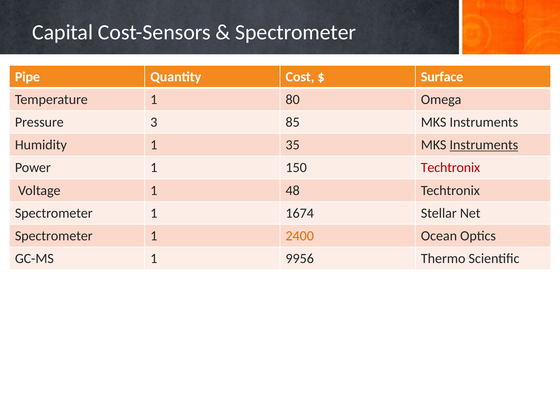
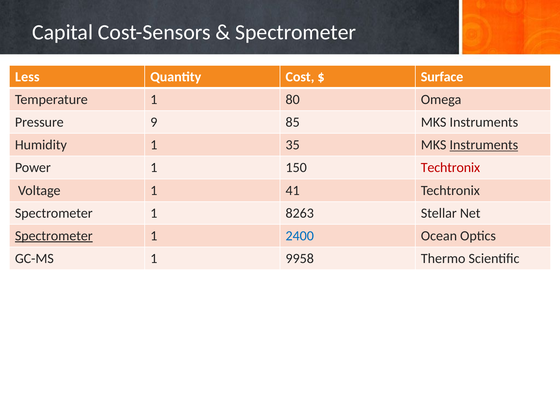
Pipe: Pipe -> Less
3: 3 -> 9
48: 48 -> 41
1674: 1674 -> 8263
Spectrometer at (54, 236) underline: none -> present
2400 colour: orange -> blue
9956: 9956 -> 9958
